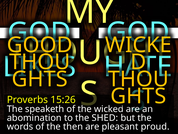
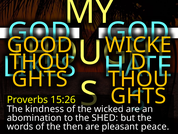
speaketh: speaketh -> kindness
proud: proud -> peace
